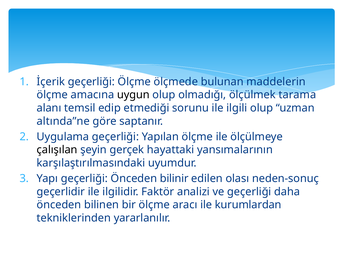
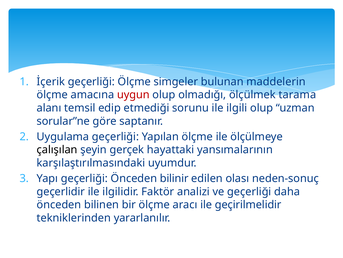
ölçmede: ölçmede -> simgeler
uygun colour: black -> red
altında”ne: altında”ne -> sorular”ne
kurumlardan: kurumlardan -> geçirilmelidir
